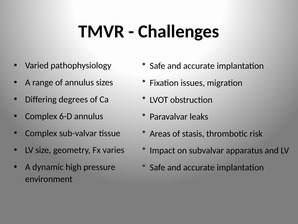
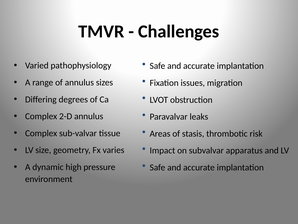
6-D: 6-D -> 2-D
